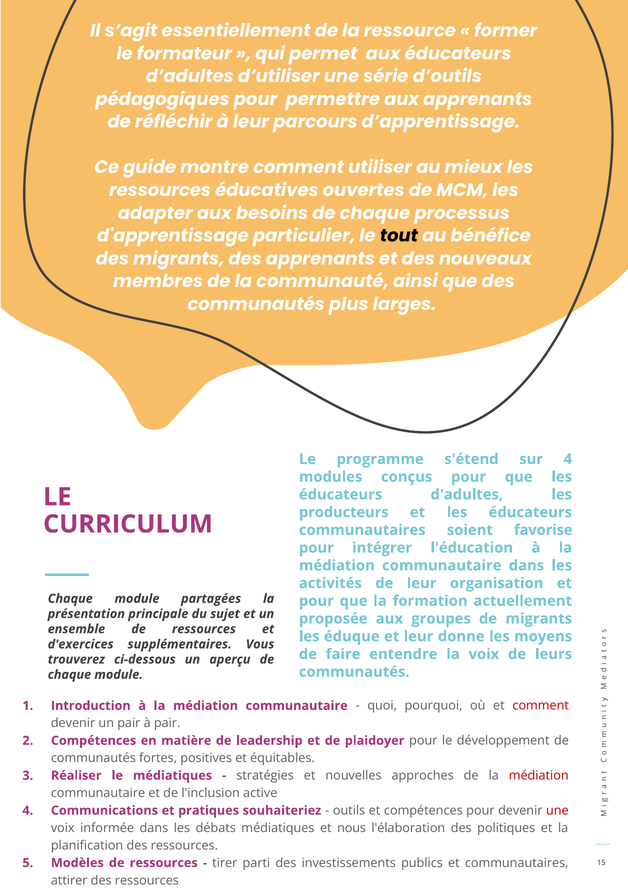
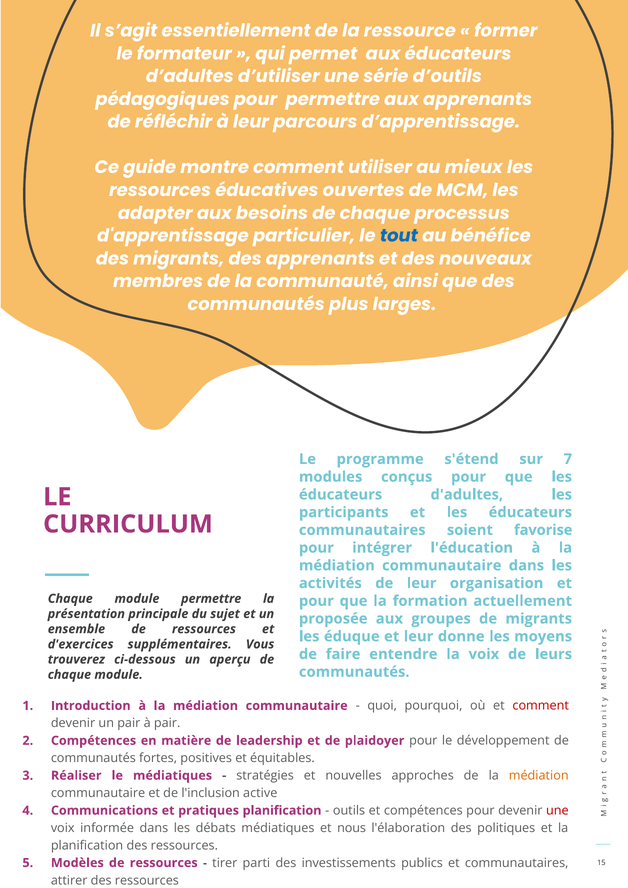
tout colour: black -> blue
sur 4: 4 -> 7
producteurs: producteurs -> participants
module partagées: partagées -> permettre
médiation at (539, 776) colour: red -> orange
pratiques souhaiteriez: souhaiteriez -> planification
